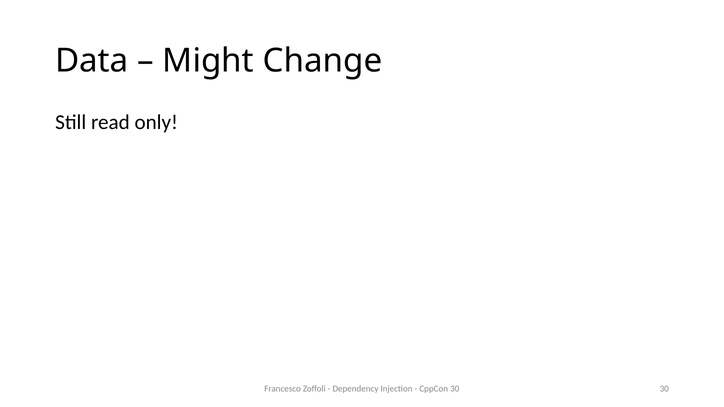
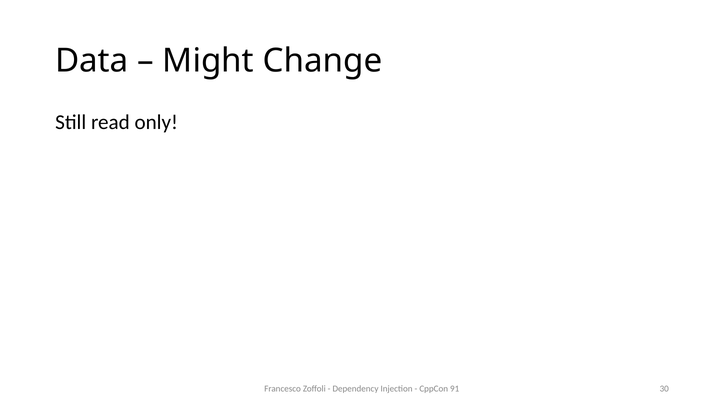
CppCon 30: 30 -> 91
